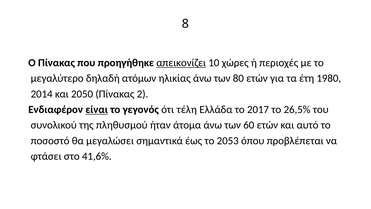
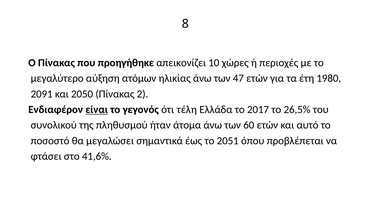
απεικονίζει underline: present -> none
δηλαδή: δηλαδή -> αύξηση
80: 80 -> 47
2014: 2014 -> 2091
2053: 2053 -> 2051
